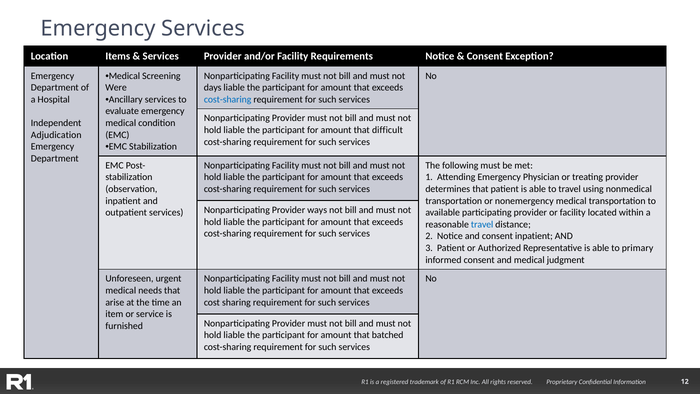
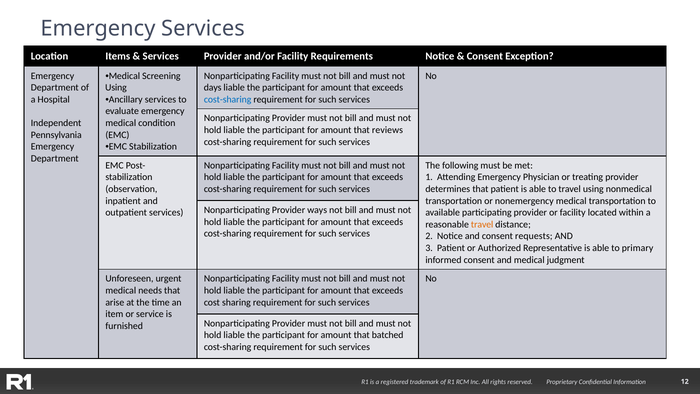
Were at (116, 88): Were -> Using
difficult: difficult -> reviews
Adjudication: Adjudication -> Pennsylvania
travel at (482, 224) colour: blue -> orange
consent inpatient: inpatient -> requests
